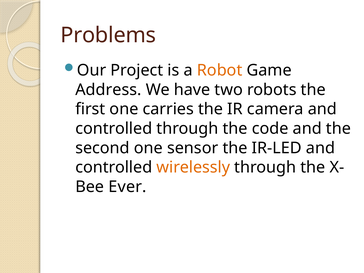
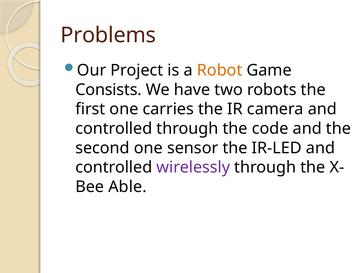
Address: Address -> Consists
wirelessly colour: orange -> purple
Ever: Ever -> Able
